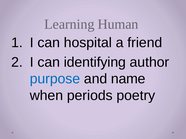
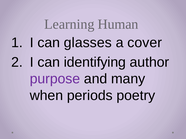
hospital: hospital -> glasses
friend: friend -> cover
purpose colour: blue -> purple
name: name -> many
